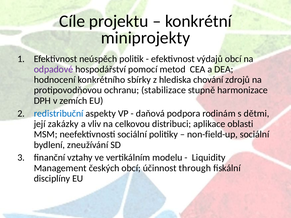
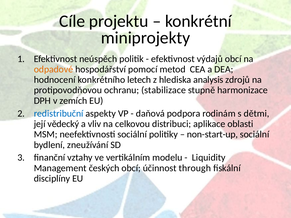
odpadové colour: purple -> orange
sbírky: sbírky -> letech
chování: chování -> analysis
zakázky: zakázky -> vědecký
non-field-up: non-field-up -> non-start-up
